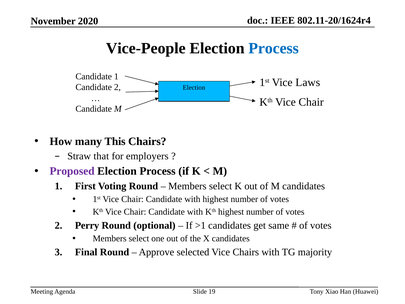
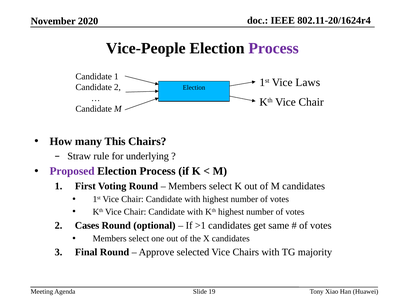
Process at (274, 48) colour: blue -> purple
that: that -> rule
employers: employers -> underlying
Perry: Perry -> Cases
